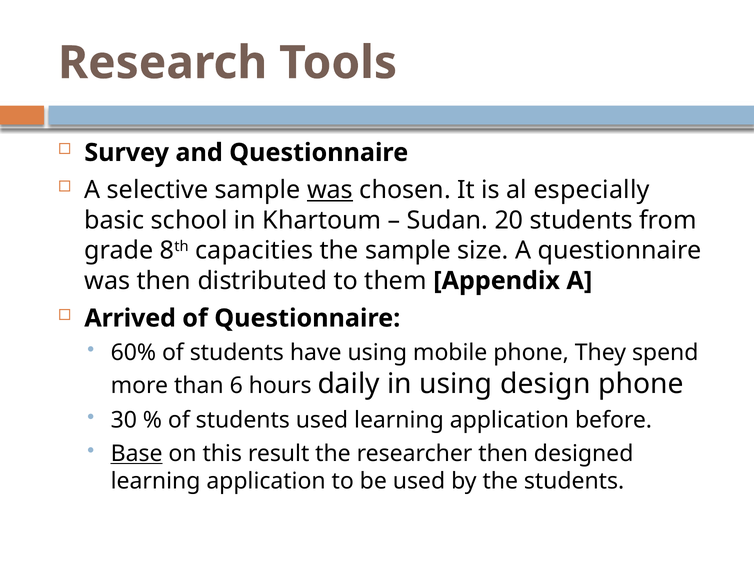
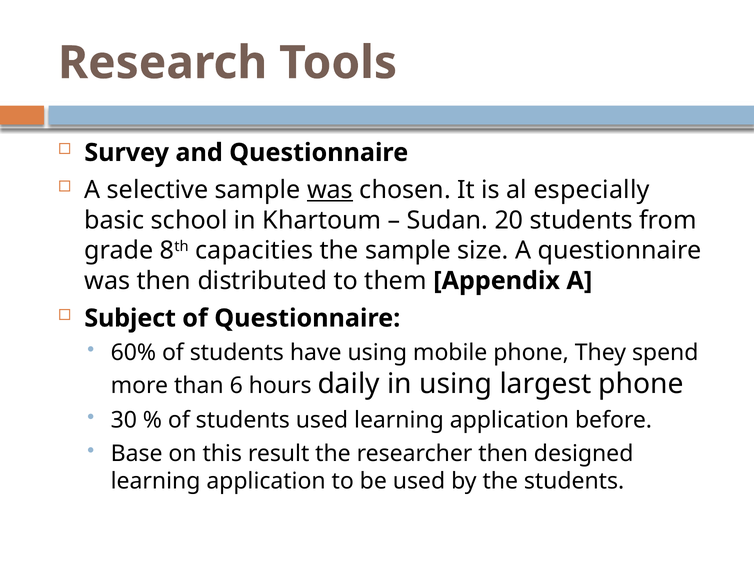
Arrived: Arrived -> Subject
design: design -> largest
Base underline: present -> none
